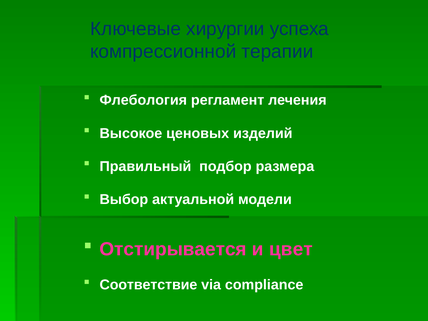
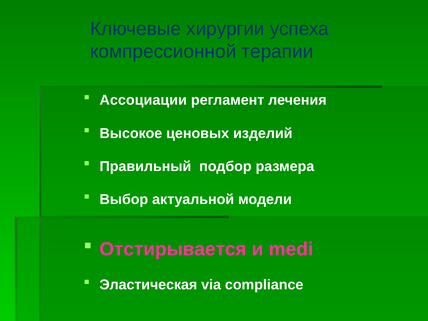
Флебология: Флебология -> Ассоциации
цвет: цвет -> medi
Соответствие: Соответствие -> Эластическая
